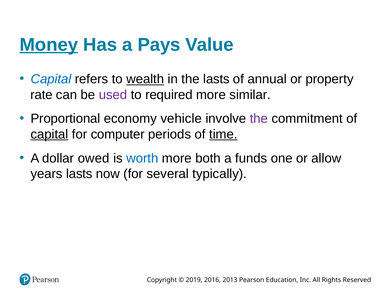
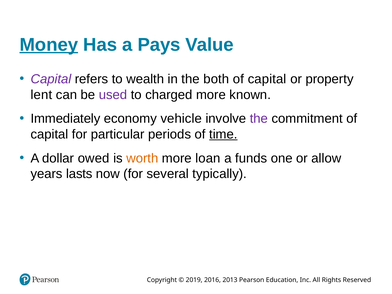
Capital at (51, 79) colour: blue -> purple
wealth underline: present -> none
the lasts: lasts -> both
annual at (267, 79): annual -> capital
rate: rate -> lent
required: required -> charged
similar: similar -> known
Proportional: Proportional -> Immediately
capital at (49, 134) underline: present -> none
computer: computer -> particular
worth colour: blue -> orange
both: both -> loan
